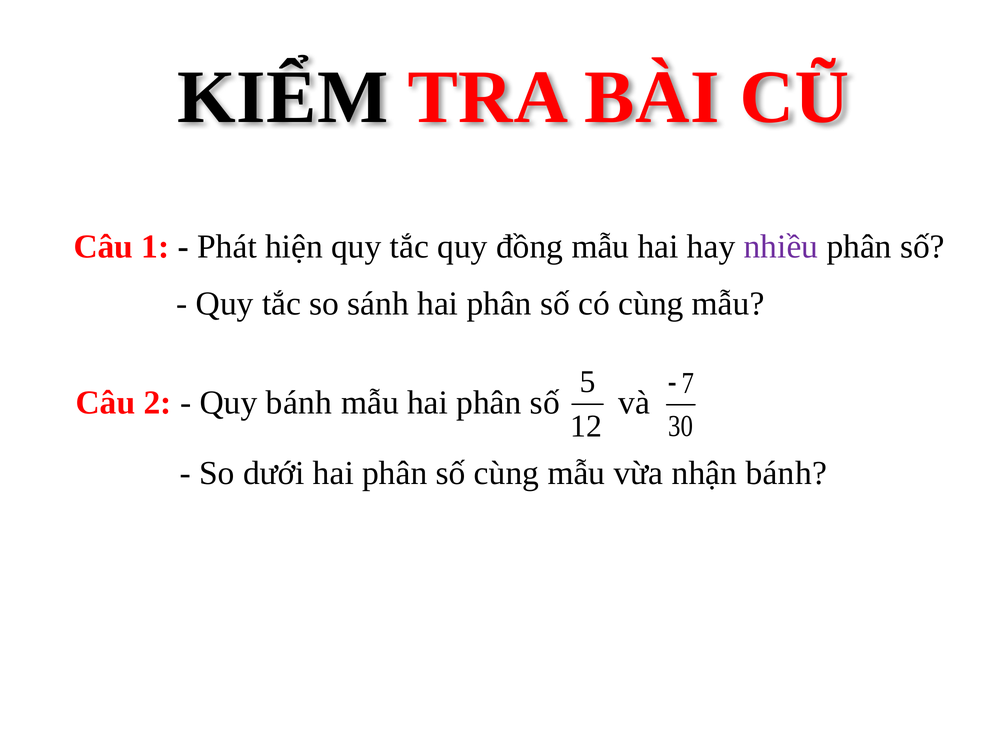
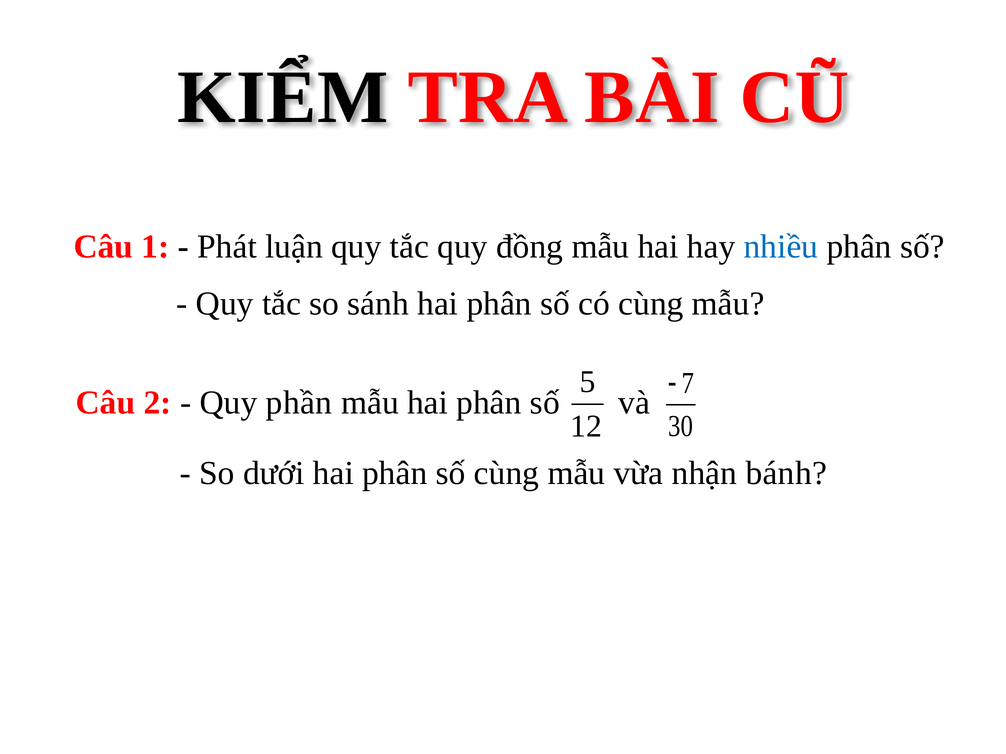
hiện: hiện -> luận
nhiều colour: purple -> blue
Quy bánh: bánh -> phần
